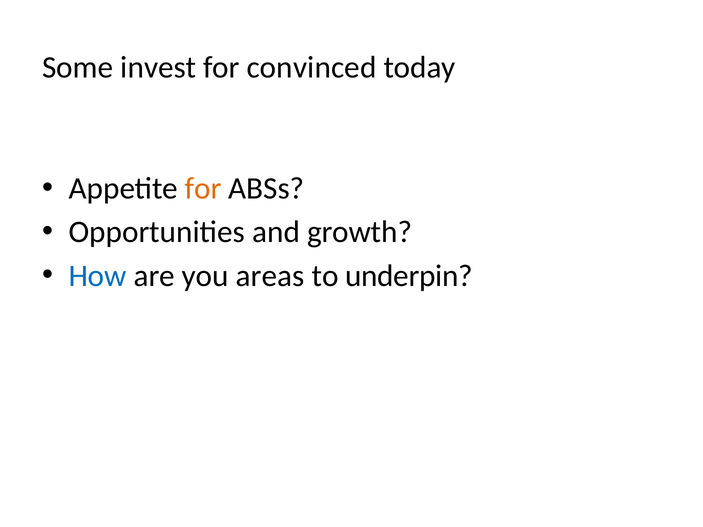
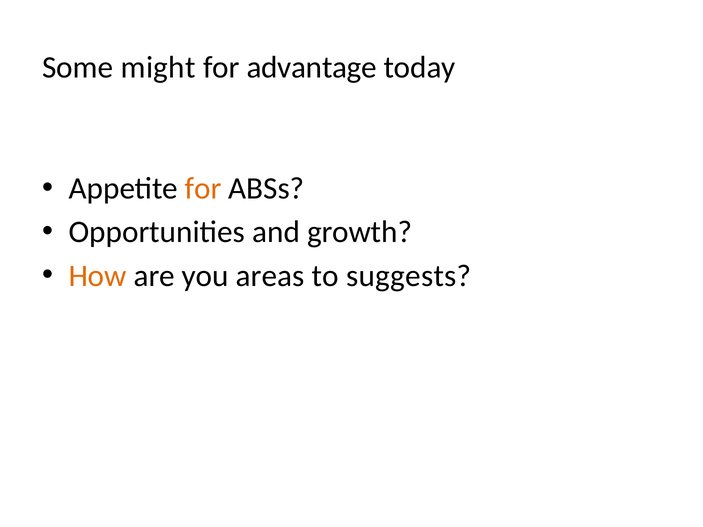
invest: invest -> might
convinced: convinced -> advantage
How colour: blue -> orange
underpin: underpin -> suggests
